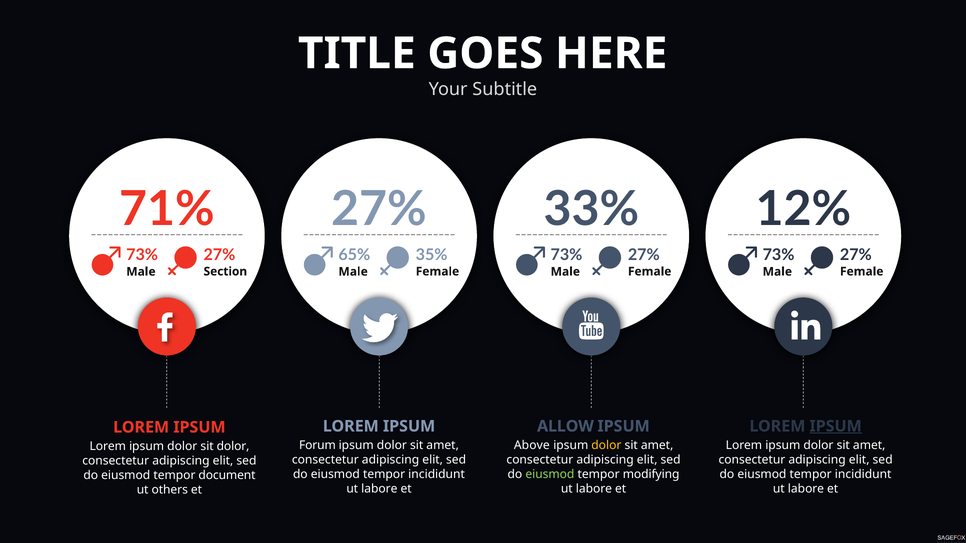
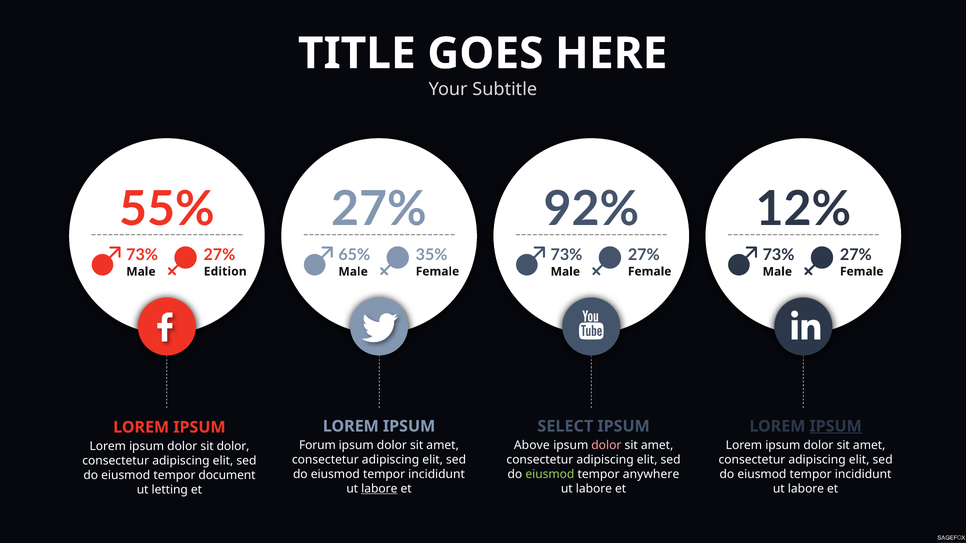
71%: 71% -> 55%
33%: 33% -> 92%
Section: Section -> Edition
ALLOW: ALLOW -> SELECT
dolor at (606, 446) colour: yellow -> pink
modifying: modifying -> anywhere
labore at (379, 489) underline: none -> present
others: others -> letting
